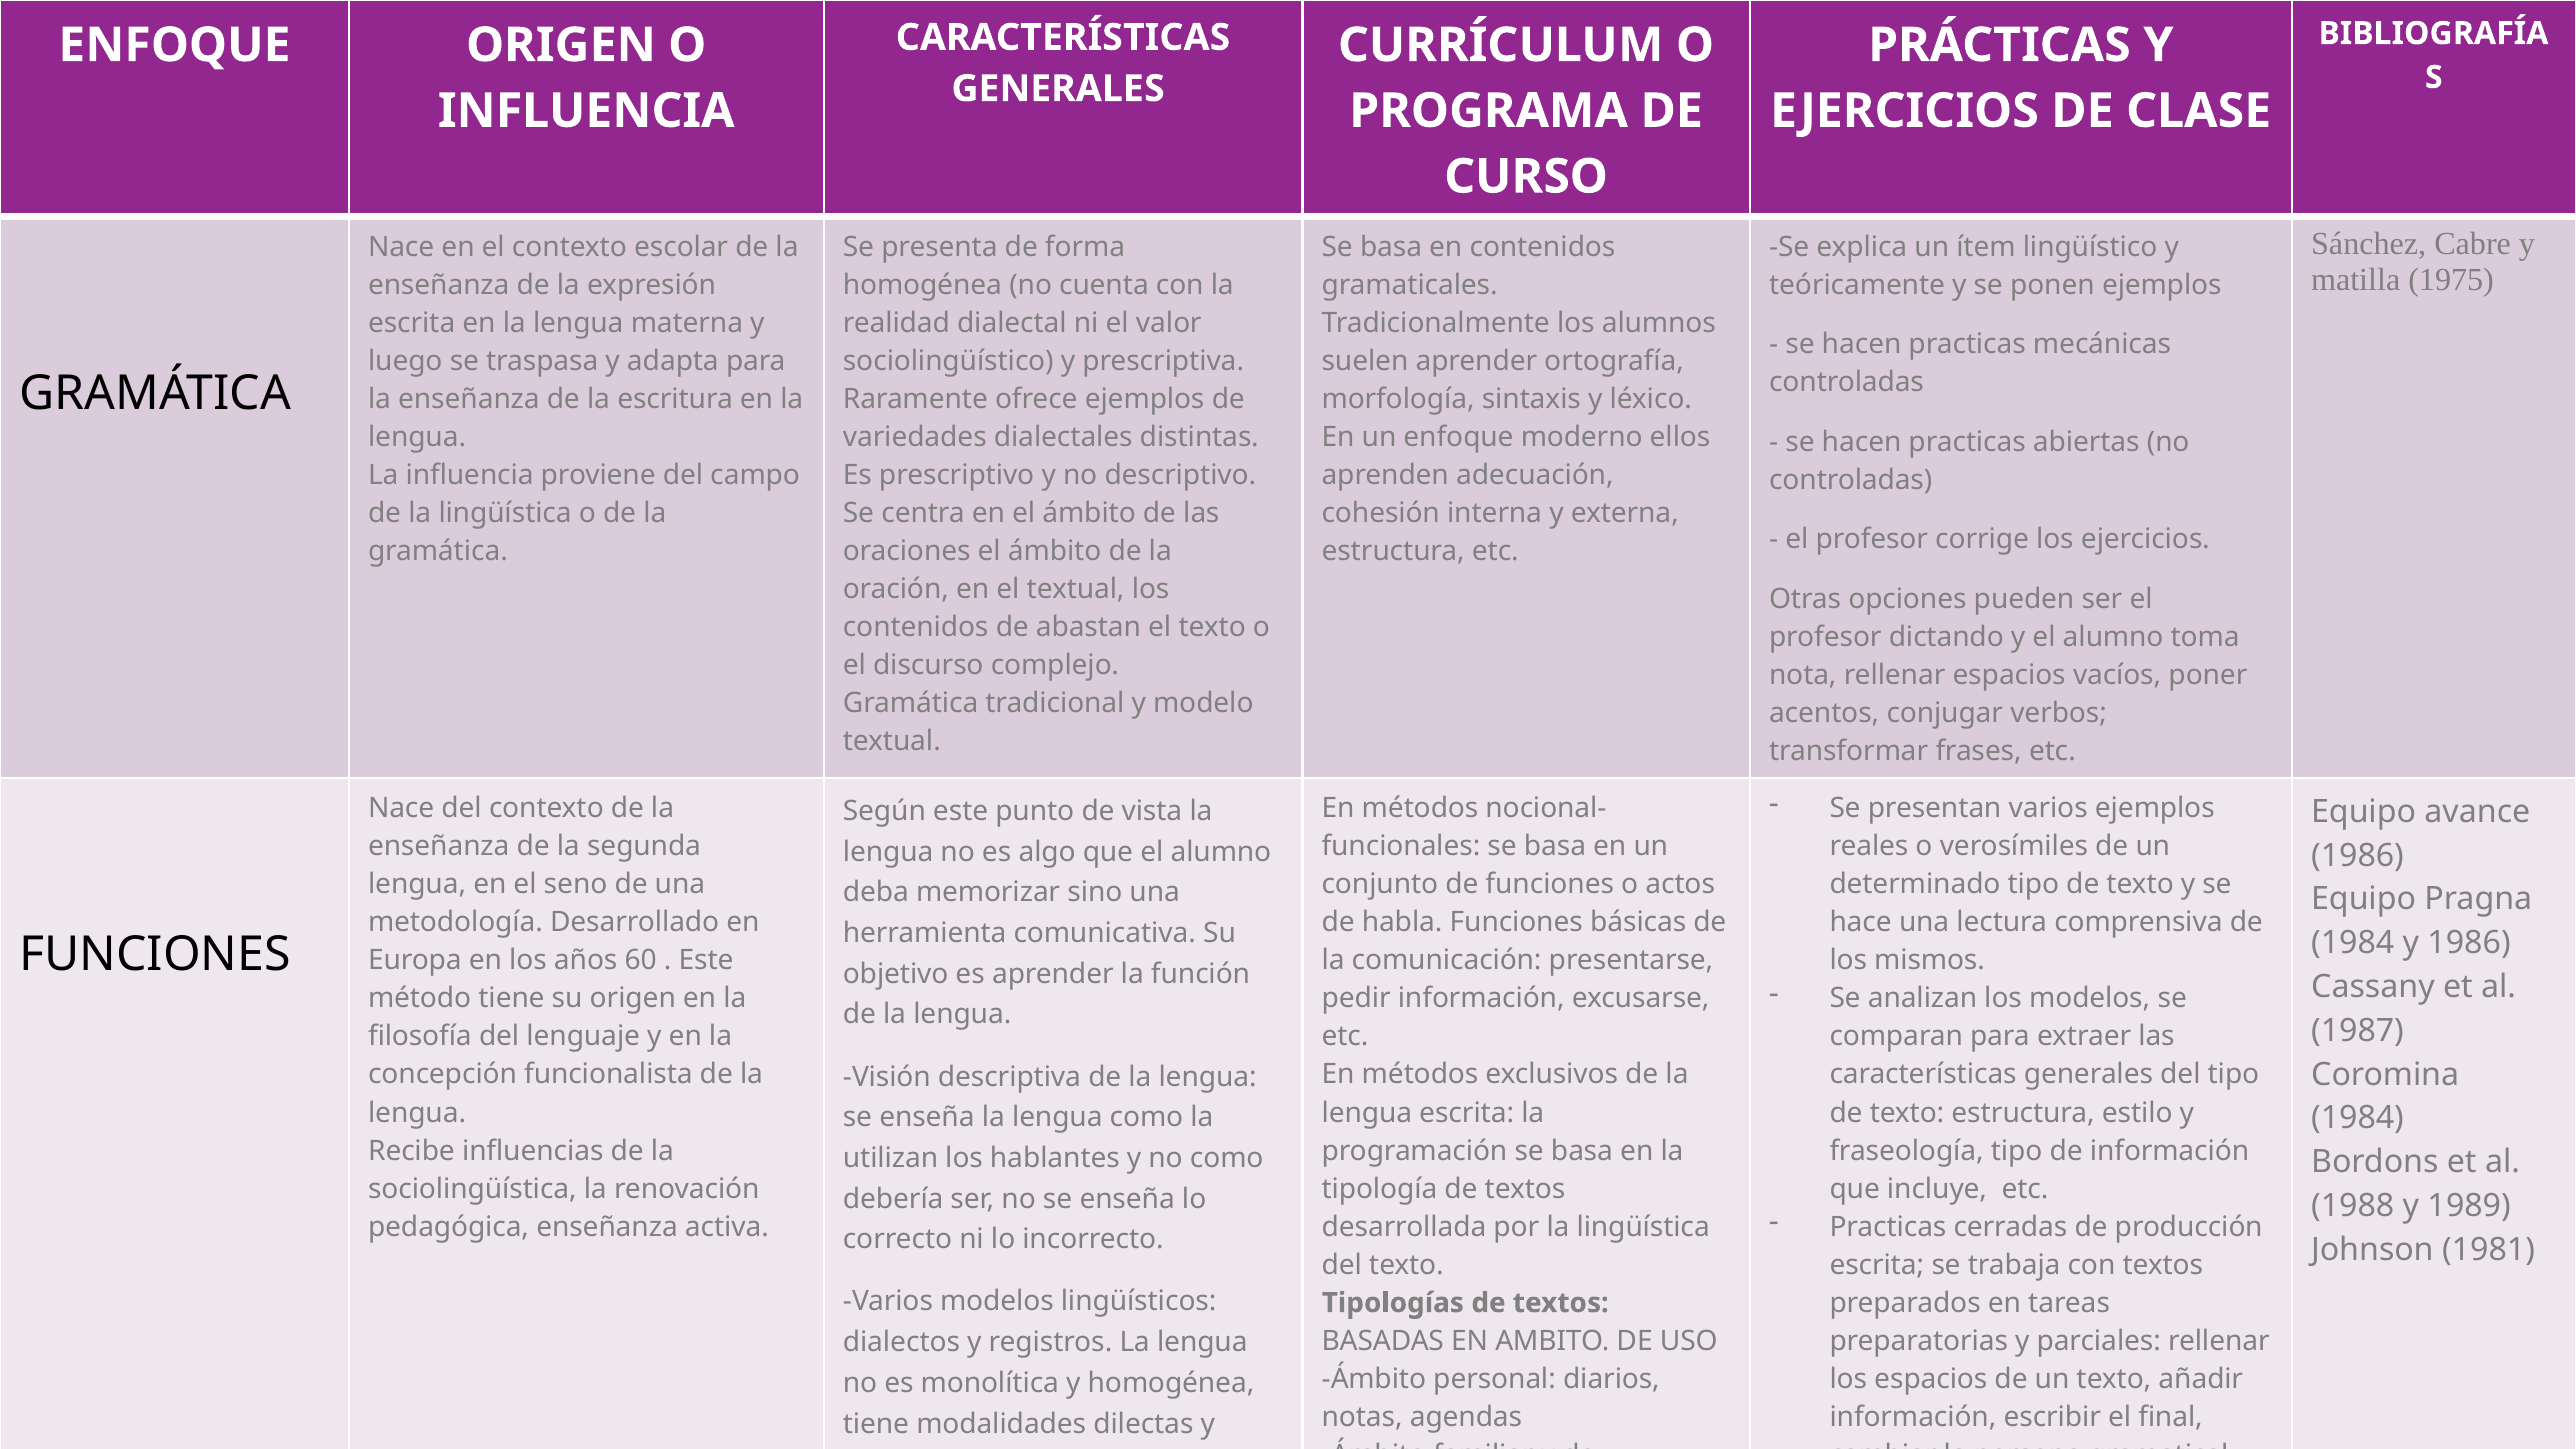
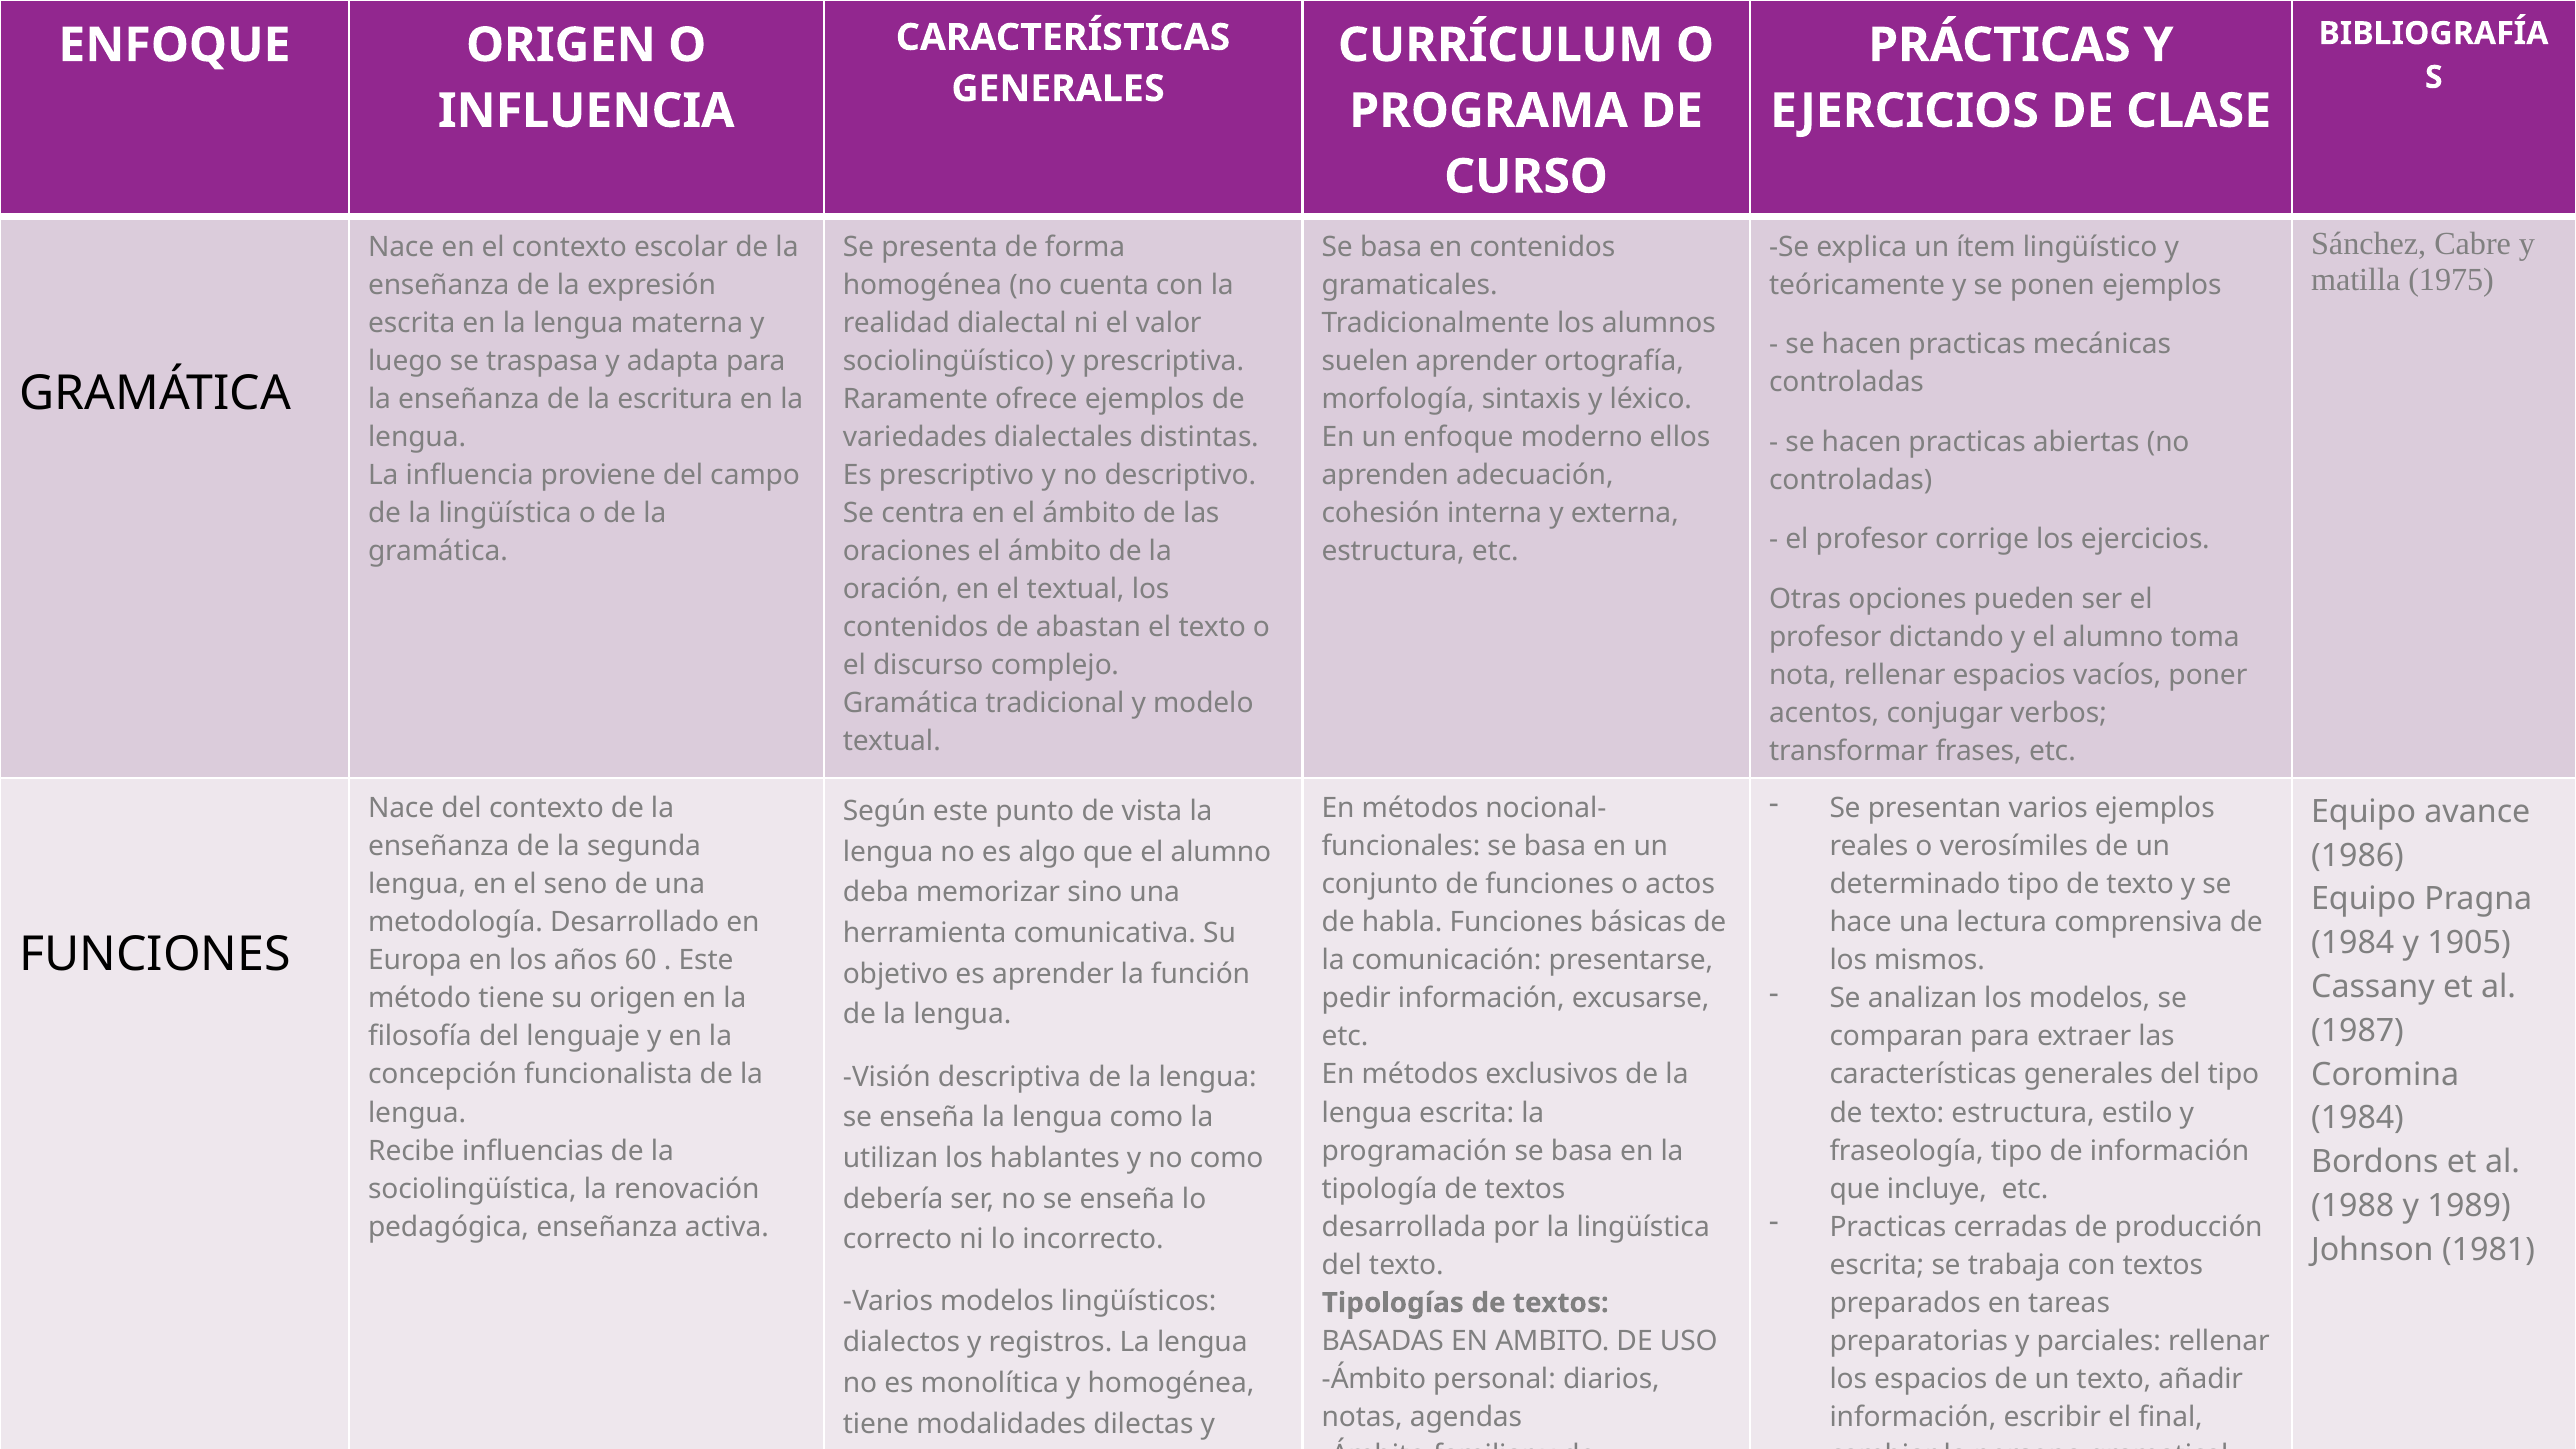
y 1986: 1986 -> 1905
